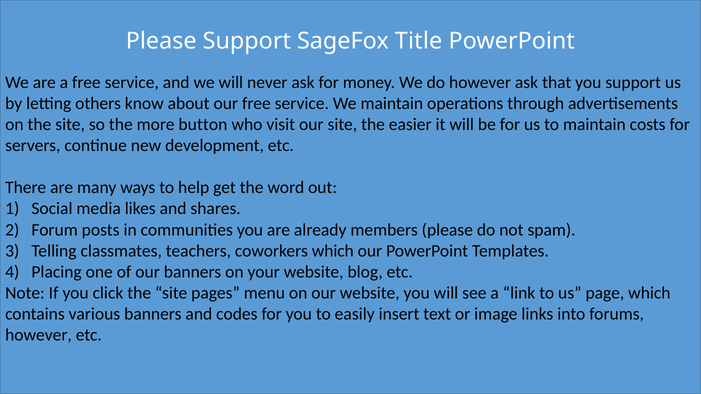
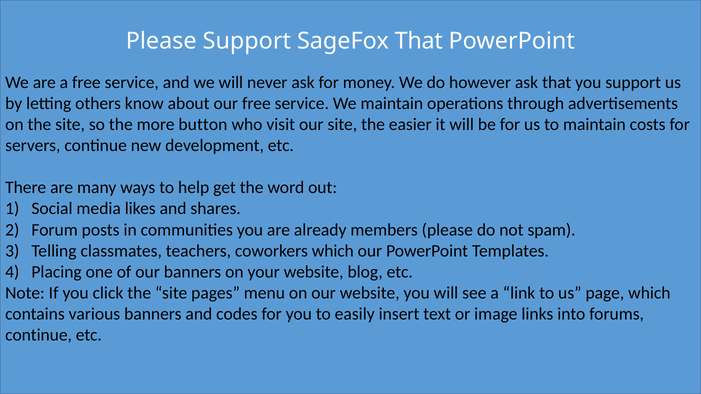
SageFox Title: Title -> That
however at (39, 335): however -> continue
